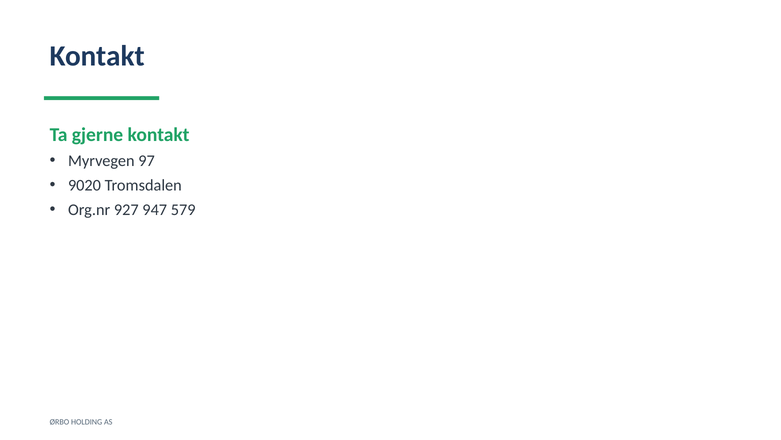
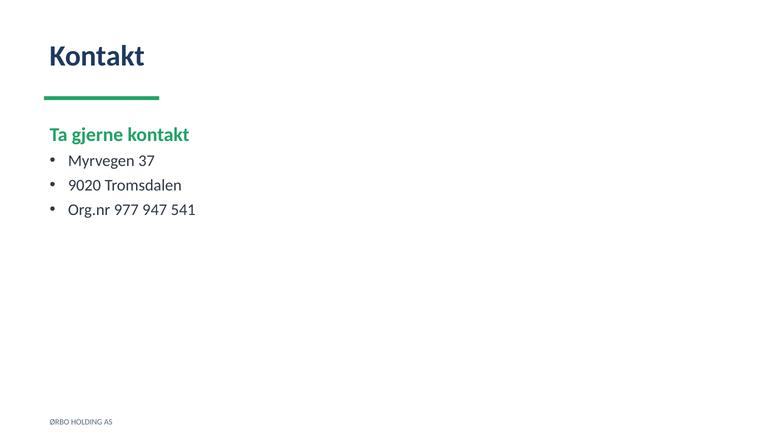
97: 97 -> 37
927: 927 -> 977
579: 579 -> 541
